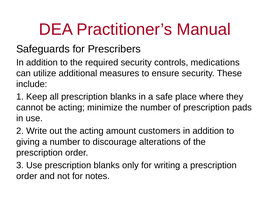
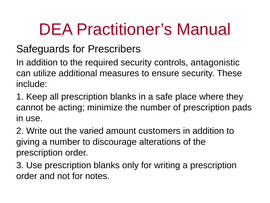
medications: medications -> antagonistic
the acting: acting -> varied
